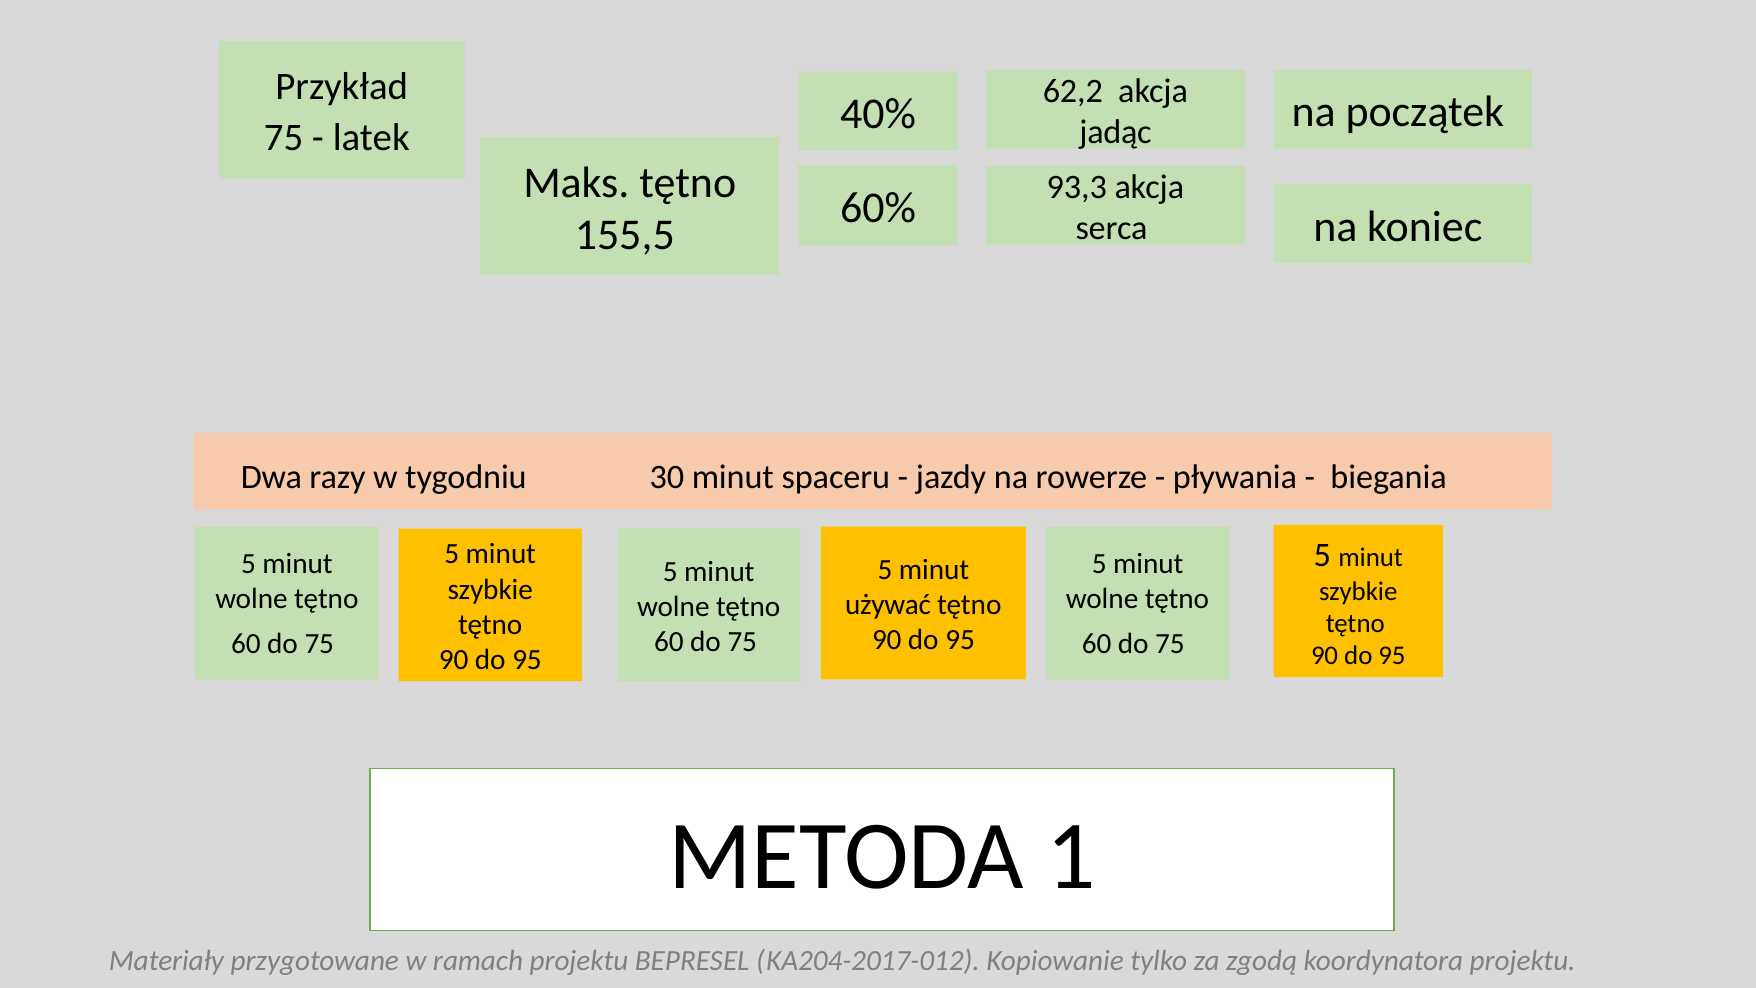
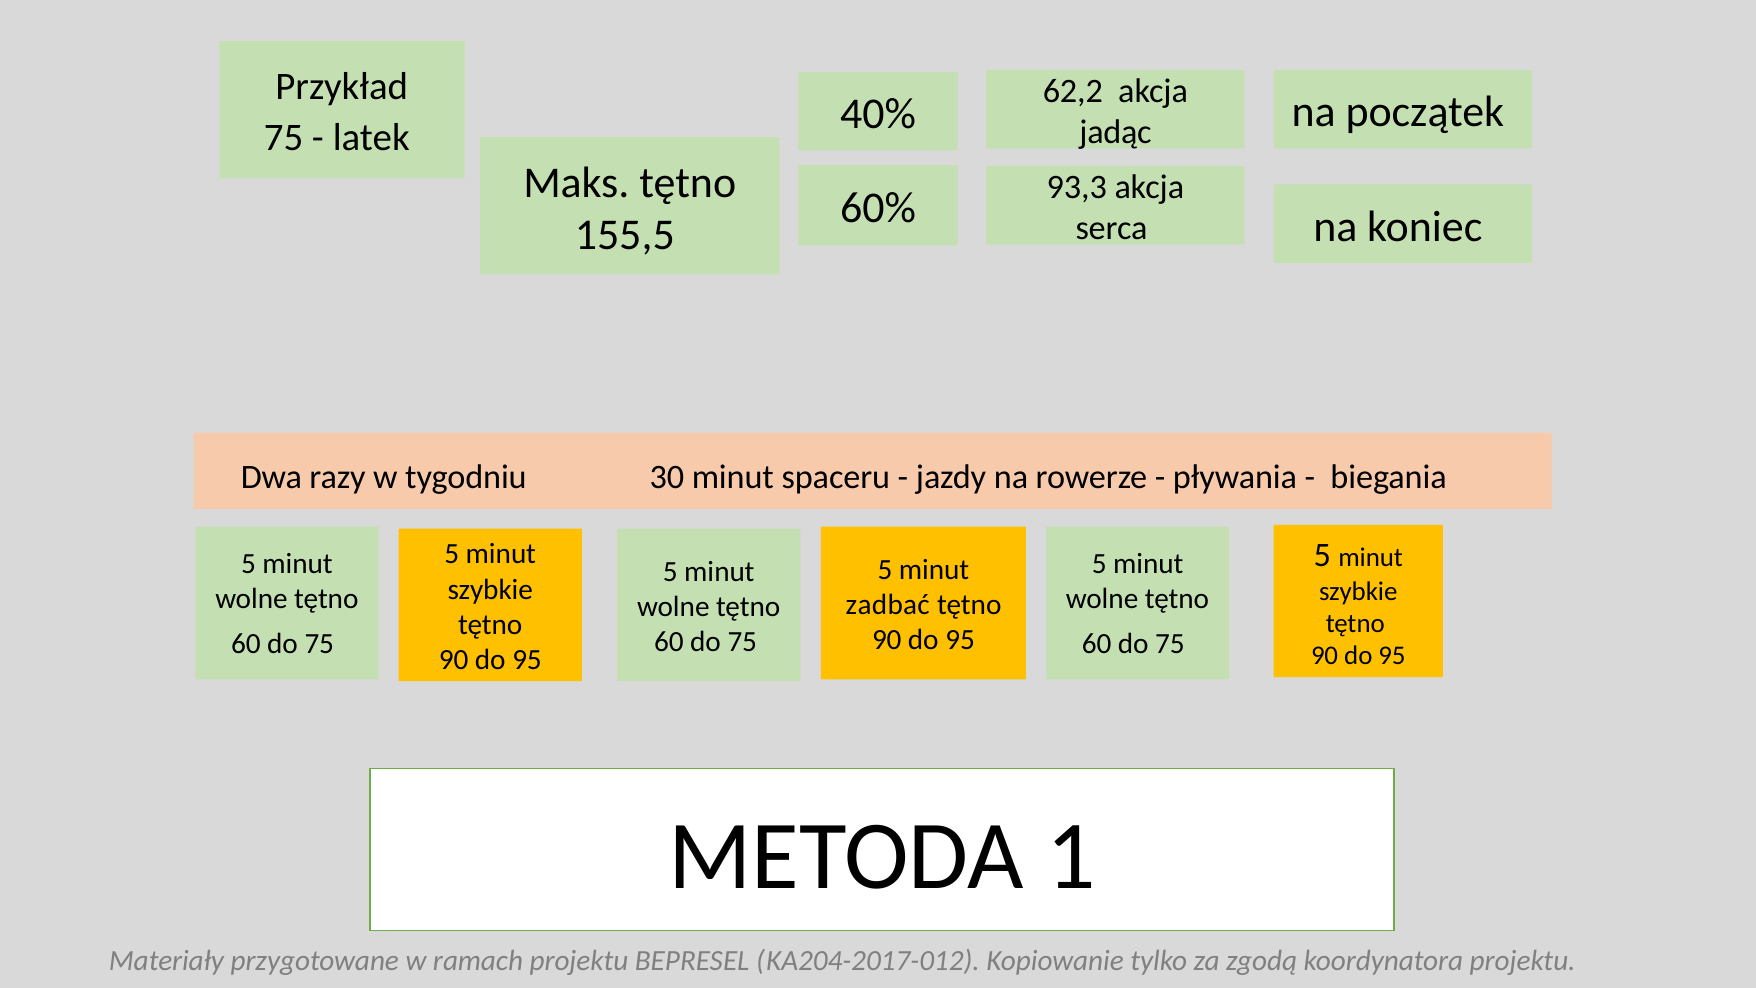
używać: używać -> zadbać
